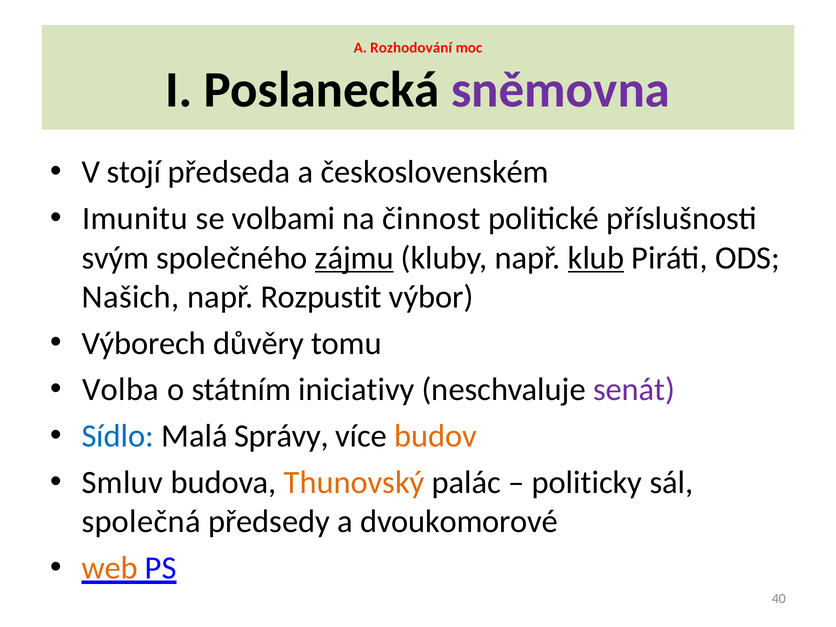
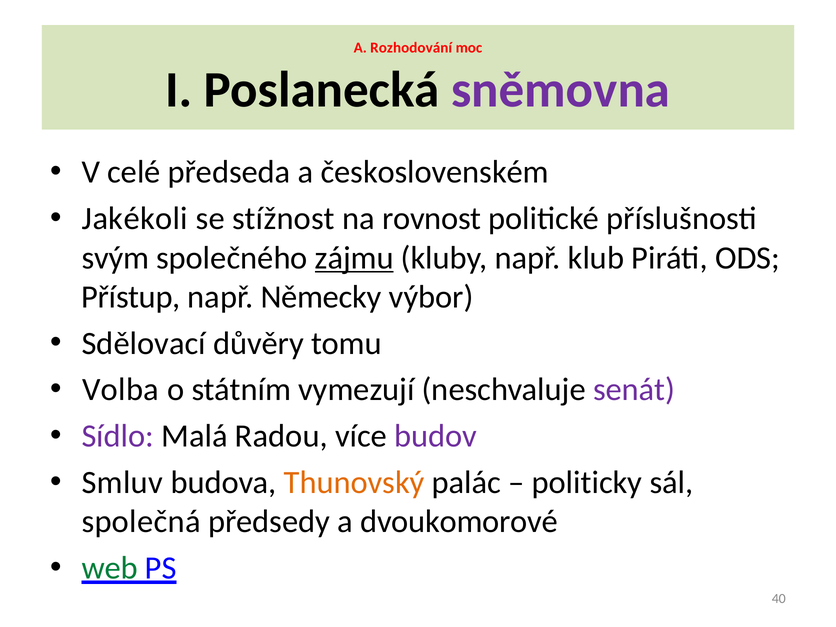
stojí: stojí -> celé
Imunitu: Imunitu -> Jakékoli
volbami: volbami -> stížnost
činnost: činnost -> rovnost
klub underline: present -> none
Našich: Našich -> Přístup
Rozpustit: Rozpustit -> Německy
Výborech: Výborech -> Sdělovací
iniciativy: iniciativy -> vymezují
Sídlo colour: blue -> purple
Správy: Správy -> Radou
budov colour: orange -> purple
web colour: orange -> green
